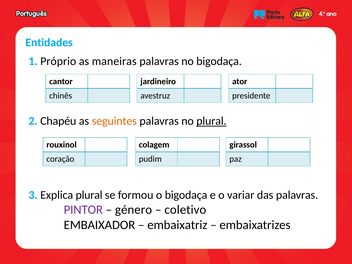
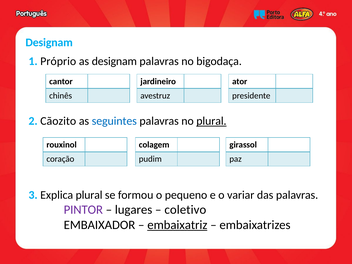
Entidades at (49, 43): Entidades -> Designam
as maneiras: maneiras -> designam
Chapéu: Chapéu -> Cãozito
seguintes colour: orange -> blue
o bigodaça: bigodaça -> pequeno
género: género -> lugares
embaixatriz underline: none -> present
